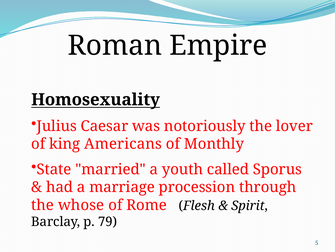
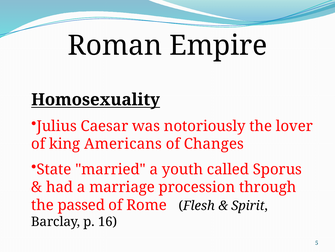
Monthly: Monthly -> Changes
whose: whose -> passed
79: 79 -> 16
